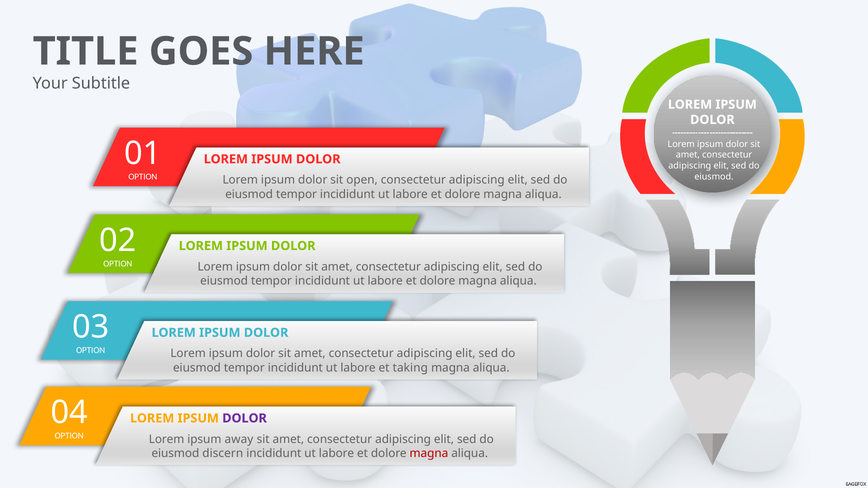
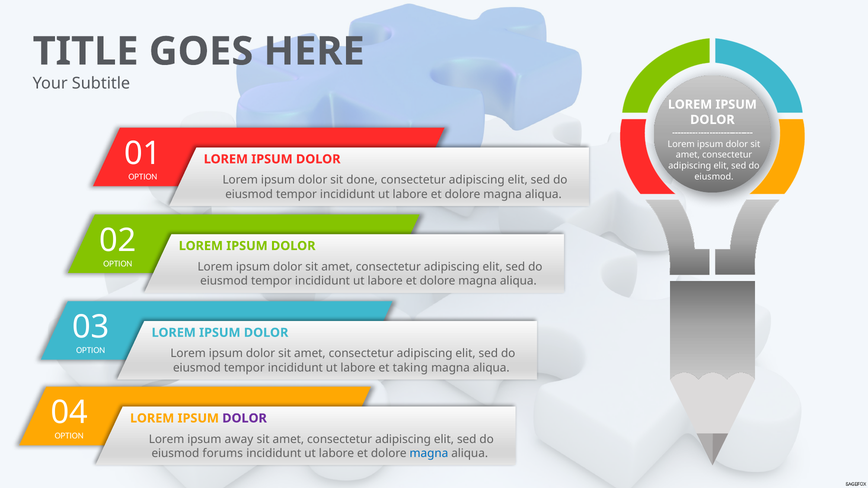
open: open -> done
discern: discern -> forums
magna at (429, 453) colour: red -> blue
